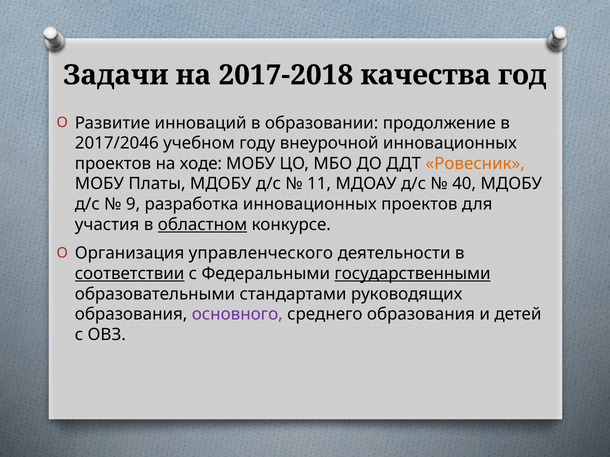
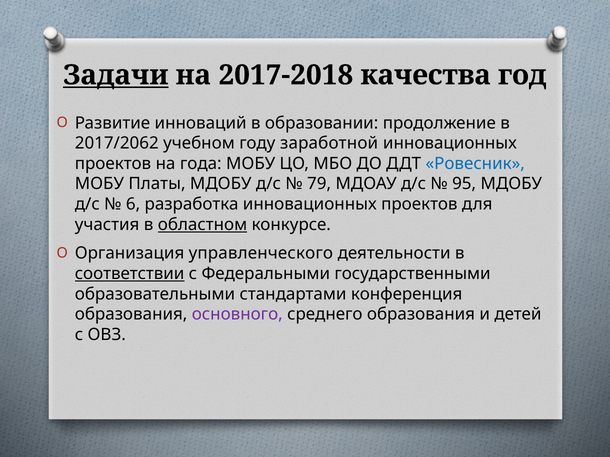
Задачи underline: none -> present
2017/2046: 2017/2046 -> 2017/2062
внеурочной: внеурочной -> заработной
ходе: ходе -> года
Ровесник colour: orange -> blue
11: 11 -> 79
40: 40 -> 95
9: 9 -> 6
государственными underline: present -> none
руководящих: руководящих -> конференция
